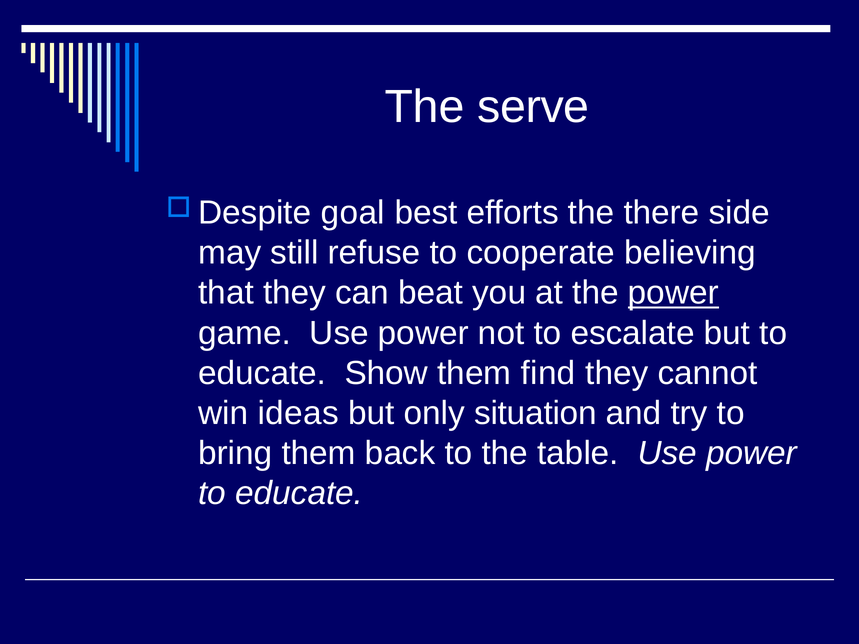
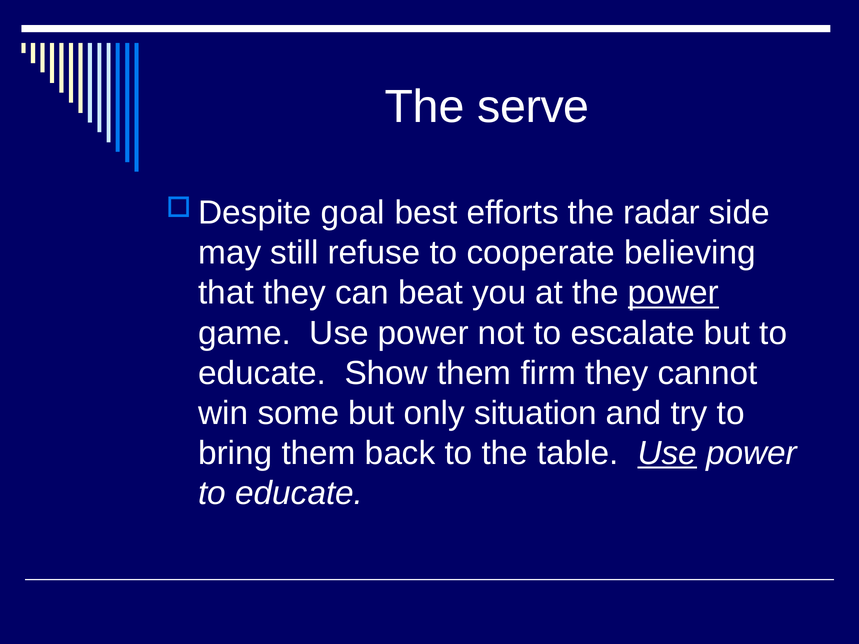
there: there -> radar
find: find -> firm
ideas: ideas -> some
Use at (667, 453) underline: none -> present
